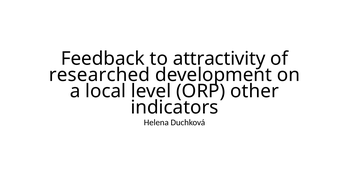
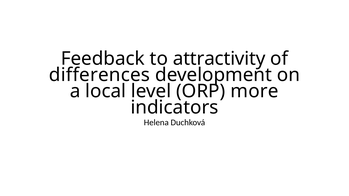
researched: researched -> differences
other: other -> more
